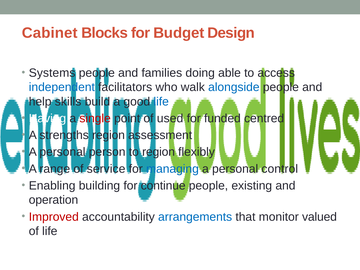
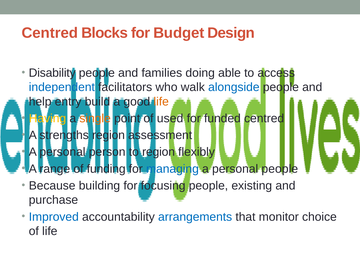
Cabinet at (50, 33): Cabinet -> Centred
Systems: Systems -> Disability
skills: skills -> entry
life at (161, 102) colour: blue -> orange
Having colour: white -> yellow
single colour: red -> orange
service: service -> funding
personal control: control -> people
Enabling: Enabling -> Because
continue: continue -> focusing
operation: operation -> purchase
Improved colour: red -> blue
valued: valued -> choice
